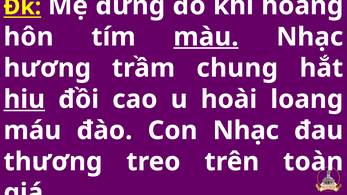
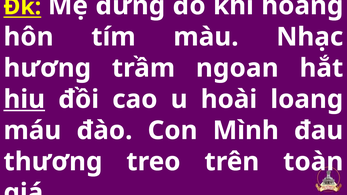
màu underline: present -> none
chung: chung -> ngoan
Con Nhạc: Nhạc -> Mình
